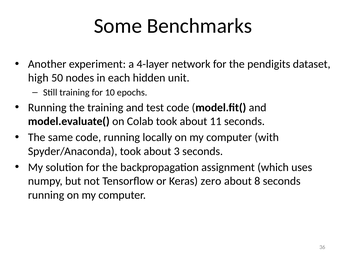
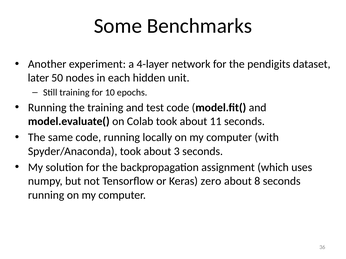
high: high -> later
